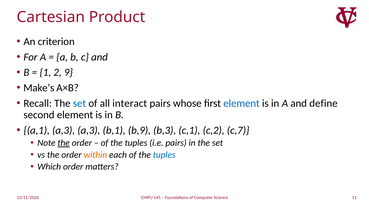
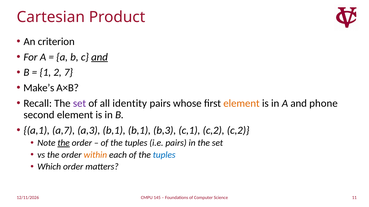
and at (100, 57) underline: none -> present
9: 9 -> 7
set at (79, 104) colour: blue -> purple
interact: interact -> identity
element at (241, 104) colour: blue -> orange
define: define -> phone
a,1 a,3: a,3 -> a,7
b,1 b,9: b,9 -> b,1
c,2 c,7: c,7 -> c,2
